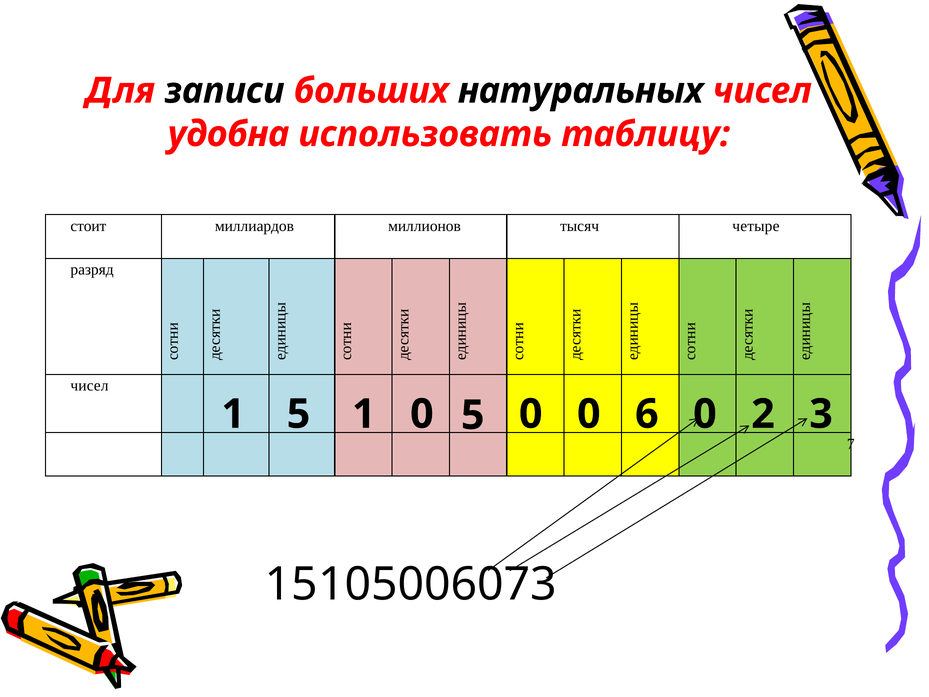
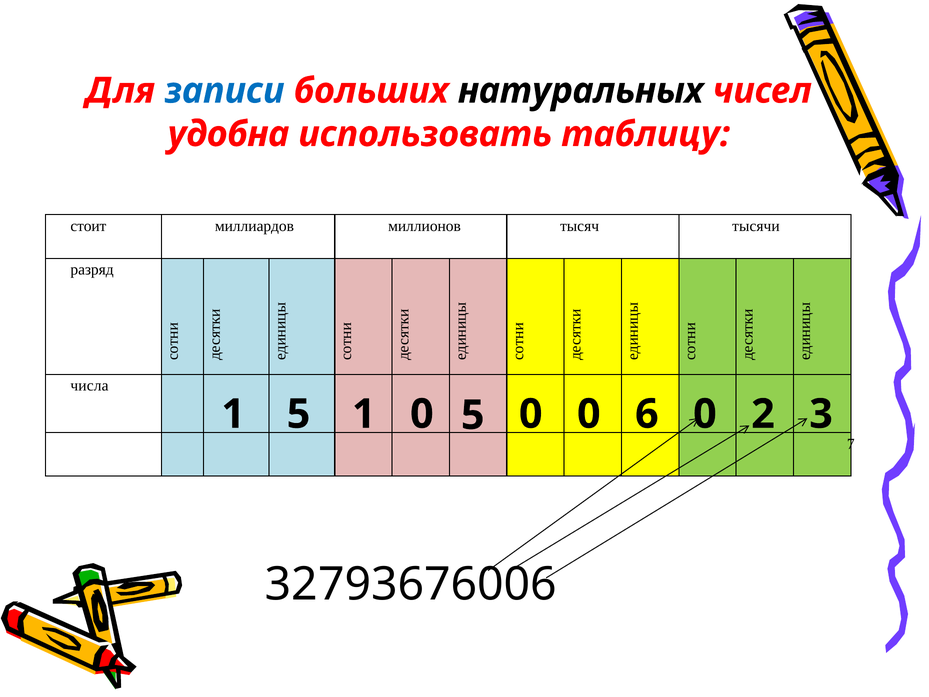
записи colour: black -> blue
четыре: четыре -> тысячи
чисел at (89, 386): чисел -> числа
15105006073: 15105006073 -> 32793676006
